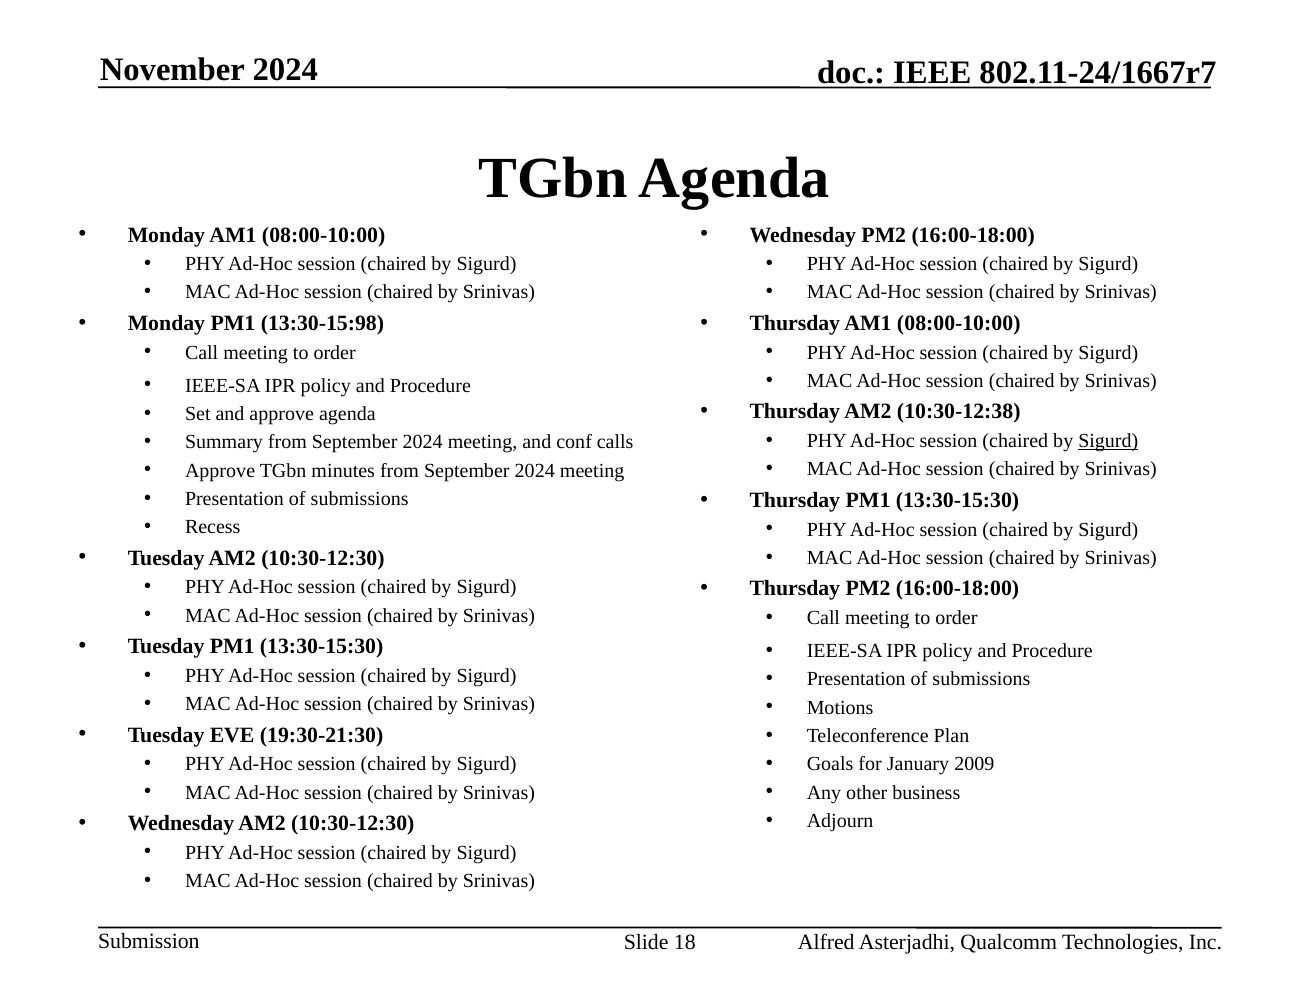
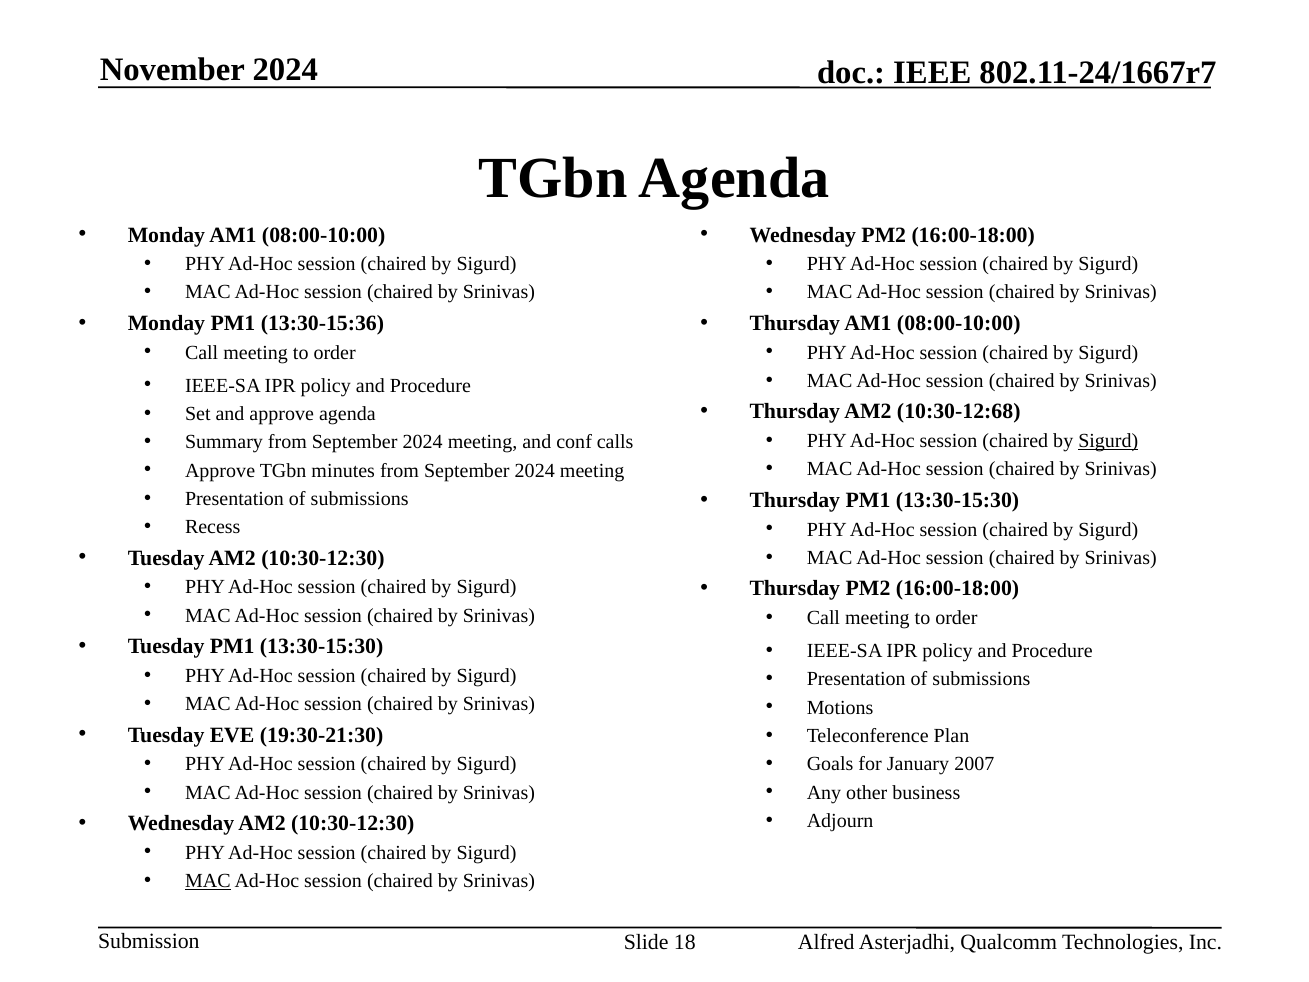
13:30-15:98: 13:30-15:98 -> 13:30-15:36
10:30-12:38: 10:30-12:38 -> 10:30-12:68
2009: 2009 -> 2007
MAC at (208, 881) underline: none -> present
